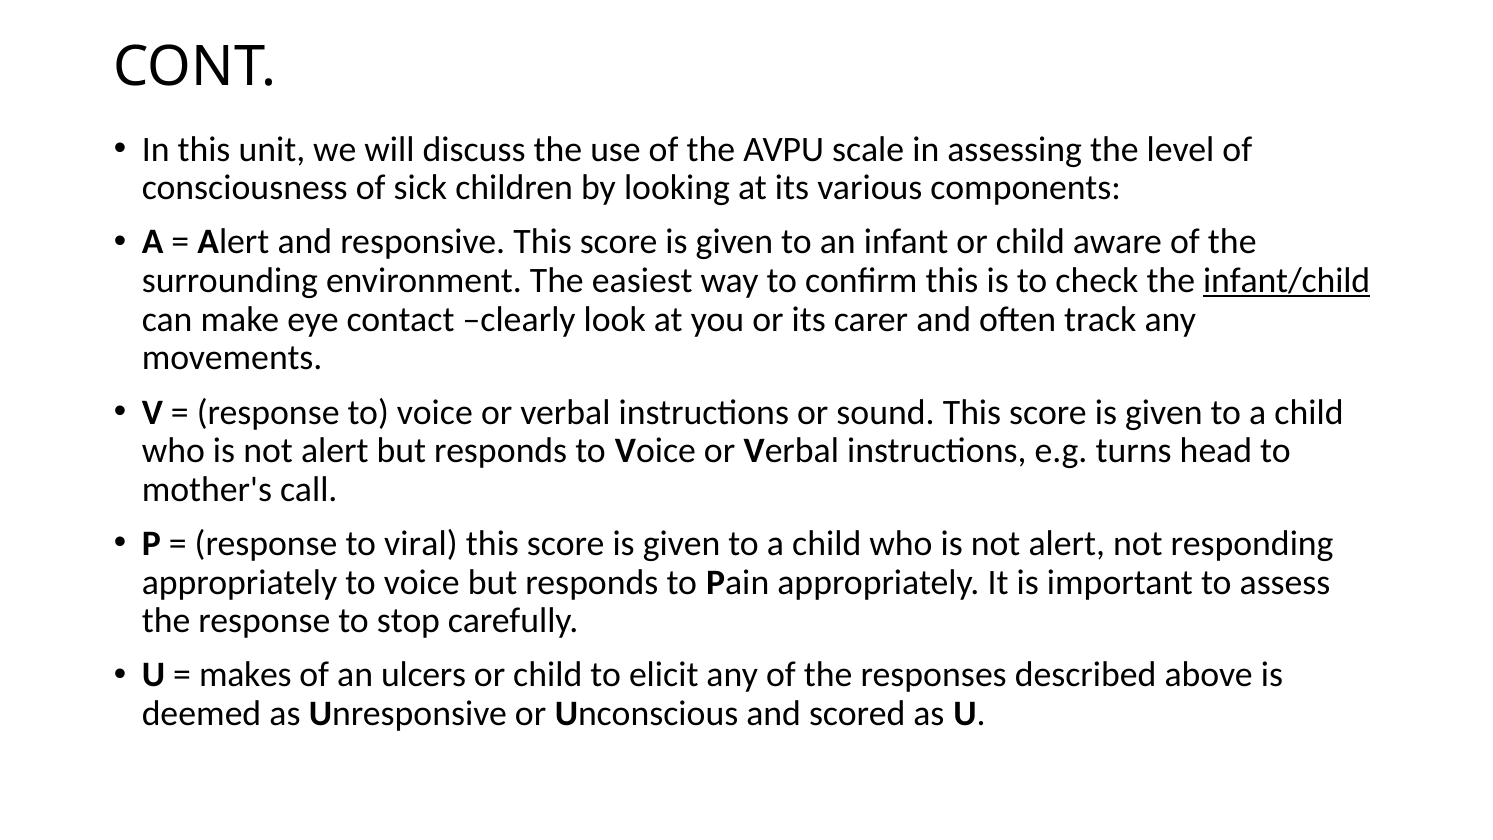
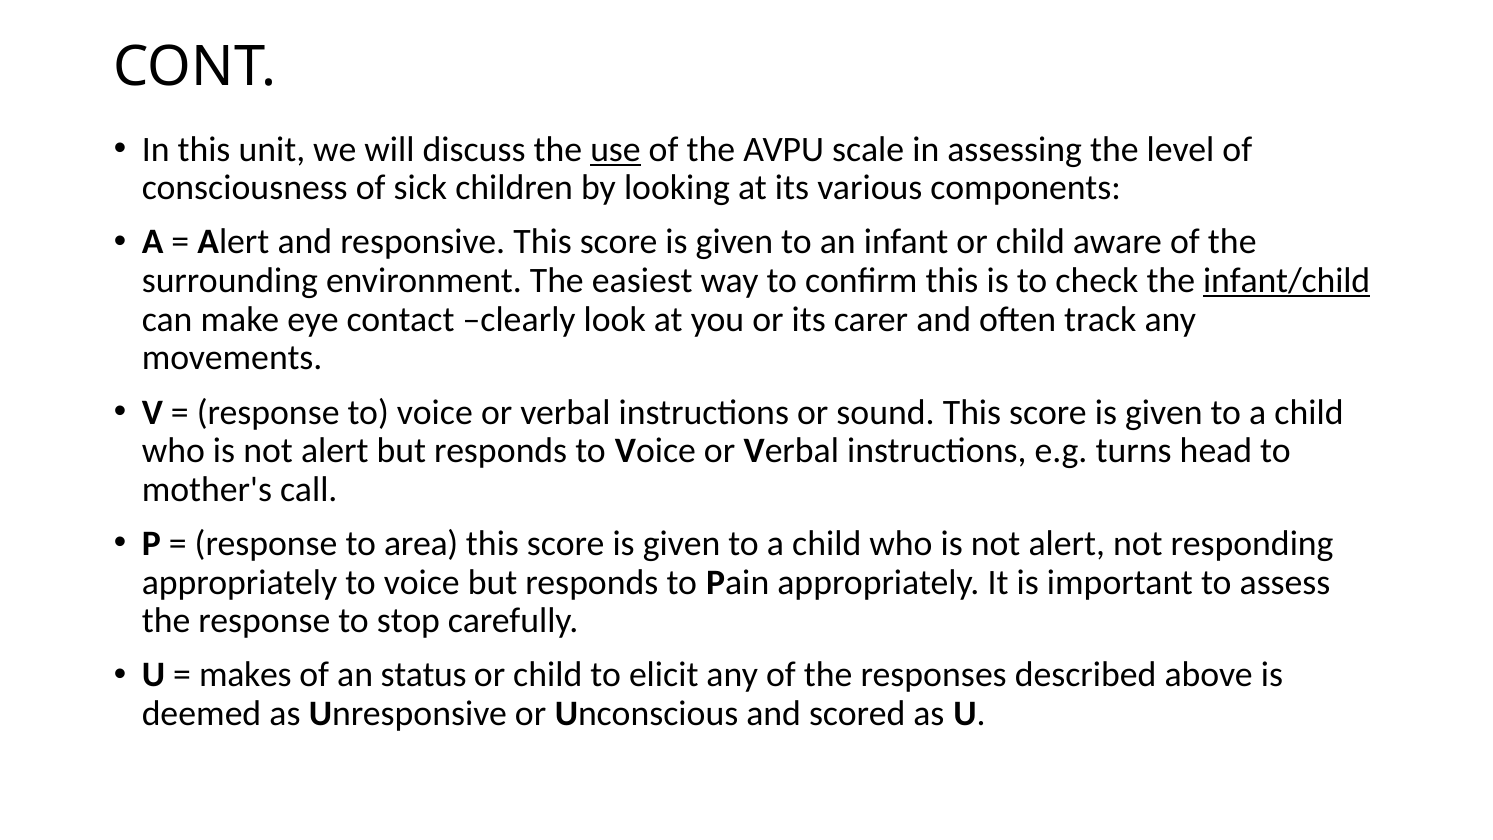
use underline: none -> present
viral: viral -> area
ulcers: ulcers -> status
